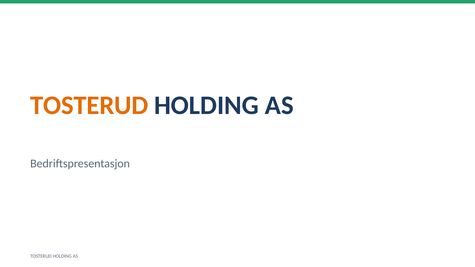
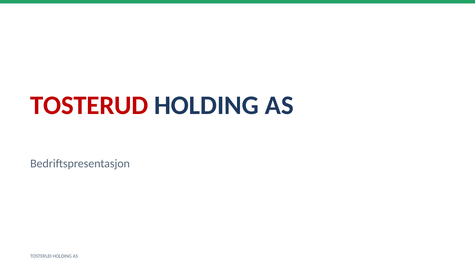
TOSTERUD at (89, 105) colour: orange -> red
